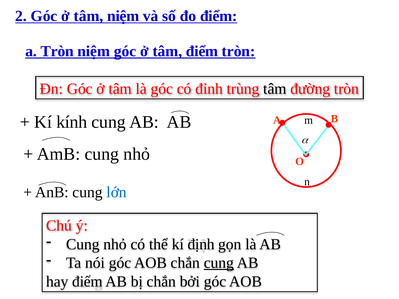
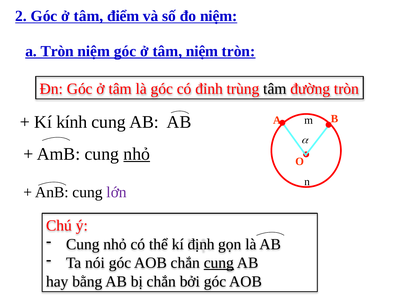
tâm niệm: niệm -> điểm
đo điểm: điểm -> niệm
tâm điểm: điểm -> niệm
nhỏ at (137, 154) underline: none -> present
lớn colour: blue -> purple
hay điểm: điểm -> bằng
